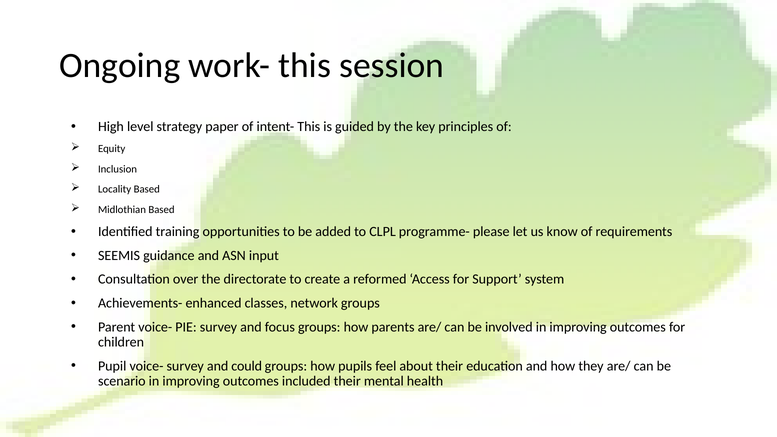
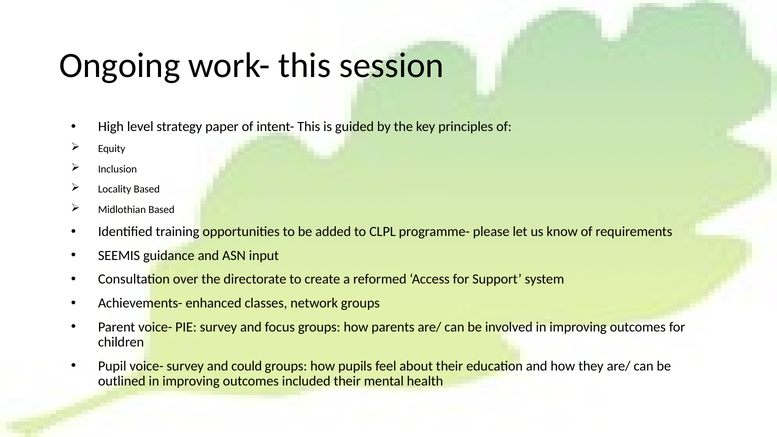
scenario: scenario -> outlined
